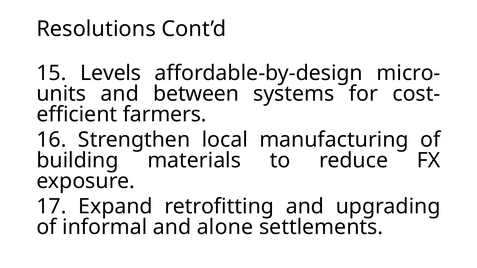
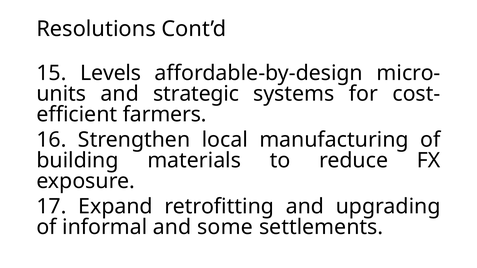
between: between -> strategic
alone: alone -> some
